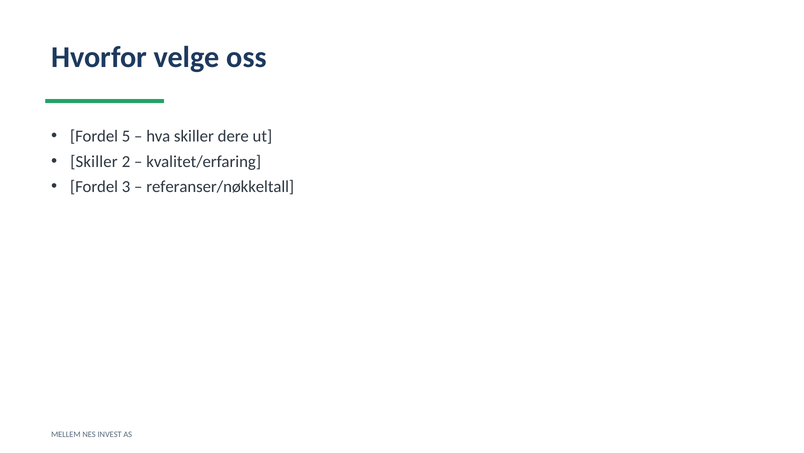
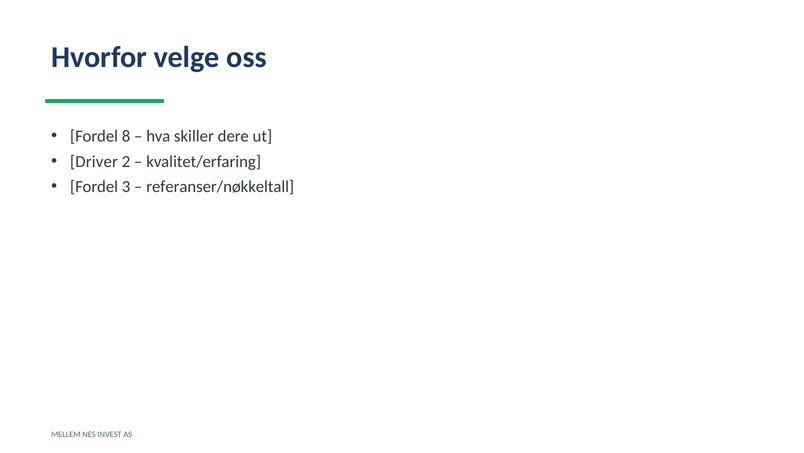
5: 5 -> 8
Skiller at (94, 161): Skiller -> Driver
